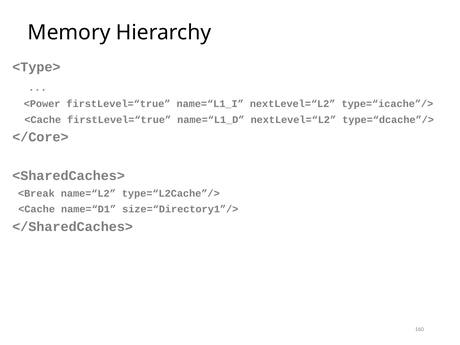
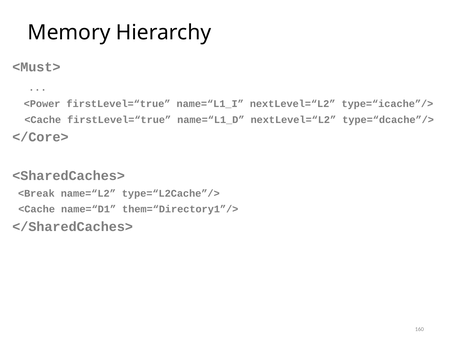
<Type>: <Type> -> <Must>
size=“Directory1”/>: size=“Directory1”/> -> them=“Directory1”/>
